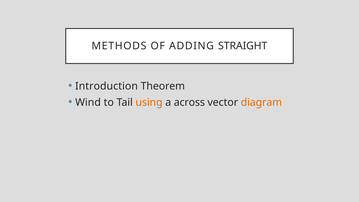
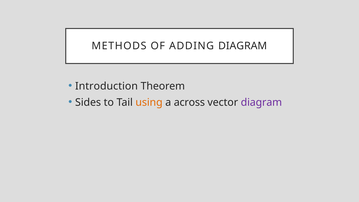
ADDING STRAIGHT: STRAIGHT -> DIAGRAM
Wind: Wind -> Sides
diagram at (261, 102) colour: orange -> purple
